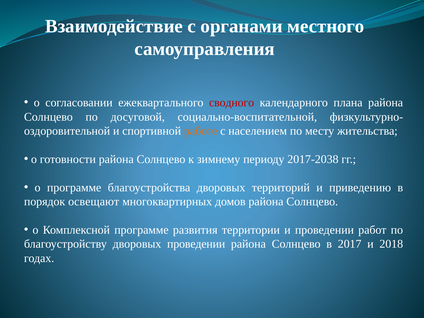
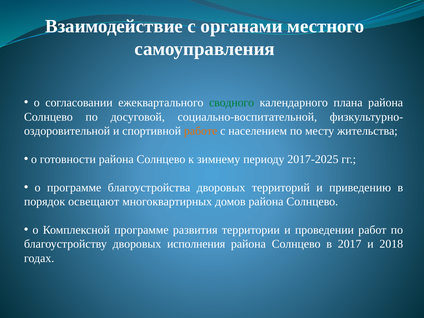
сводного colour: red -> green
2017-2038: 2017-2038 -> 2017-2025
дворовых проведении: проведении -> исполнения
